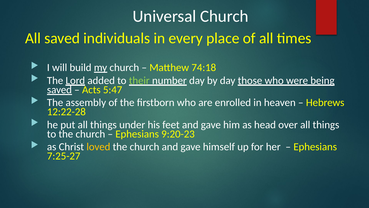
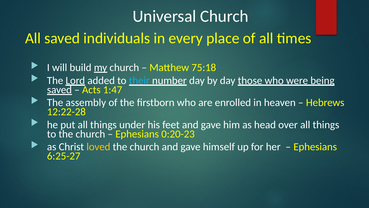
74:18: 74:18 -> 75:18
their colour: light green -> light blue
5:47: 5:47 -> 1:47
9:20-23: 9:20-23 -> 0:20-23
7:25-27: 7:25-27 -> 6:25-27
